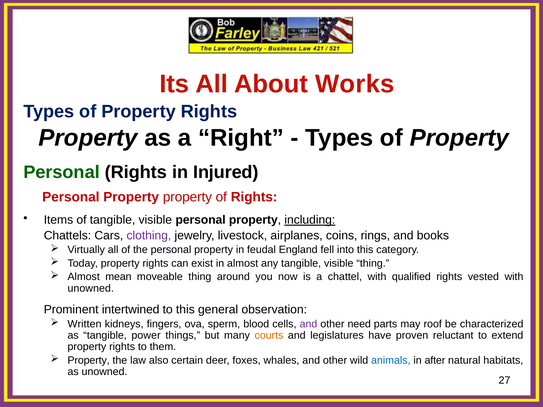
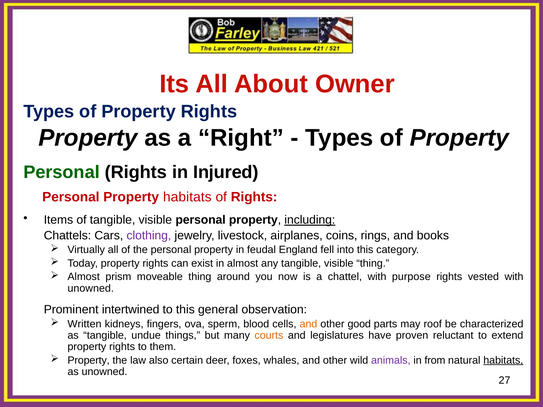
Works: Works -> Owner
Property property: property -> habitats
mean: mean -> prism
qualified: qualified -> purpose
and at (308, 324) colour: purple -> orange
need: need -> good
power: power -> undue
animals colour: blue -> purple
after: after -> from
habitats at (503, 360) underline: none -> present
